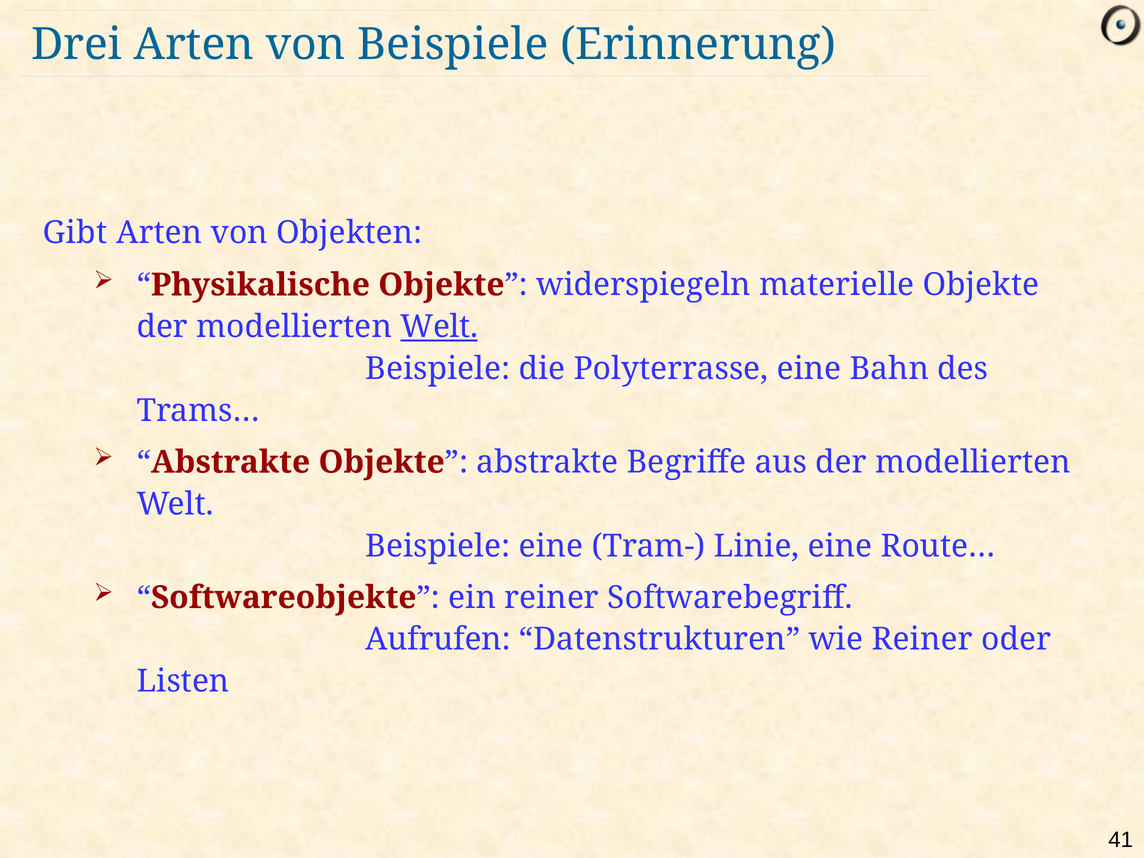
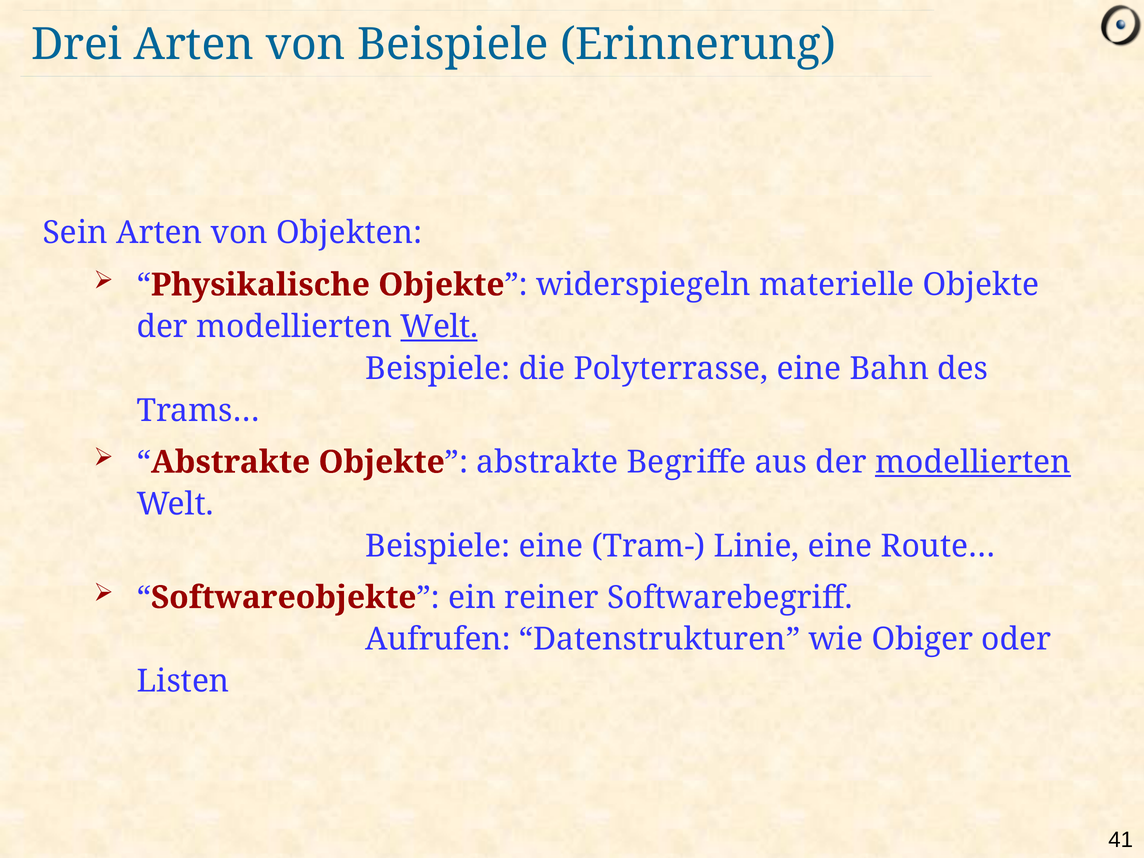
Gibt: Gibt -> Sein
modellierten at (973, 462) underline: none -> present
wie Reiner: Reiner -> Obiger
